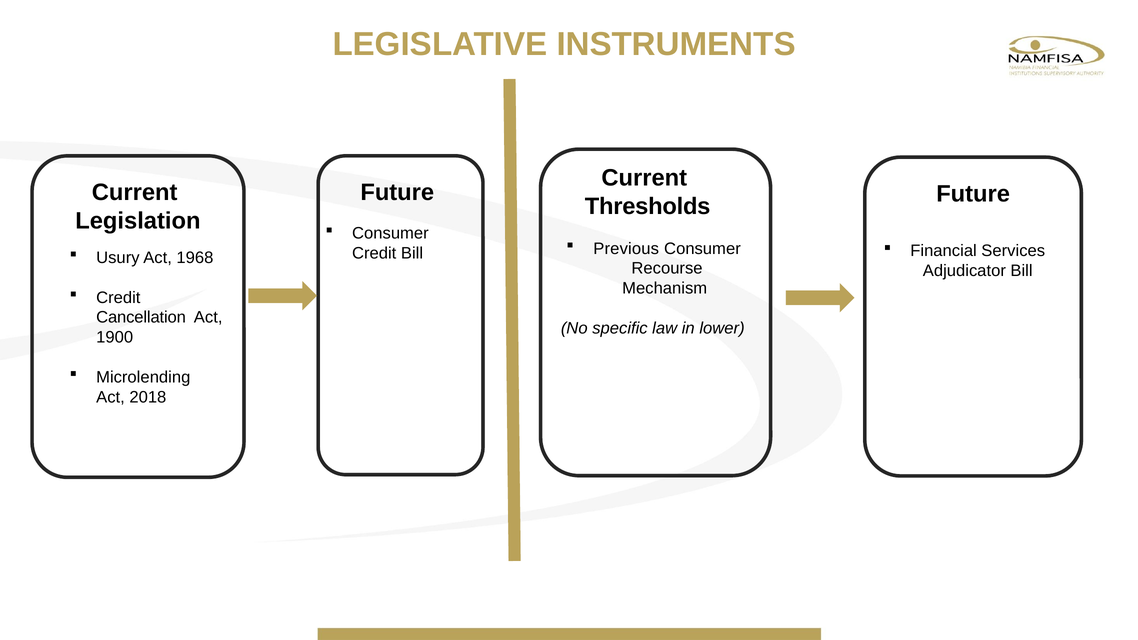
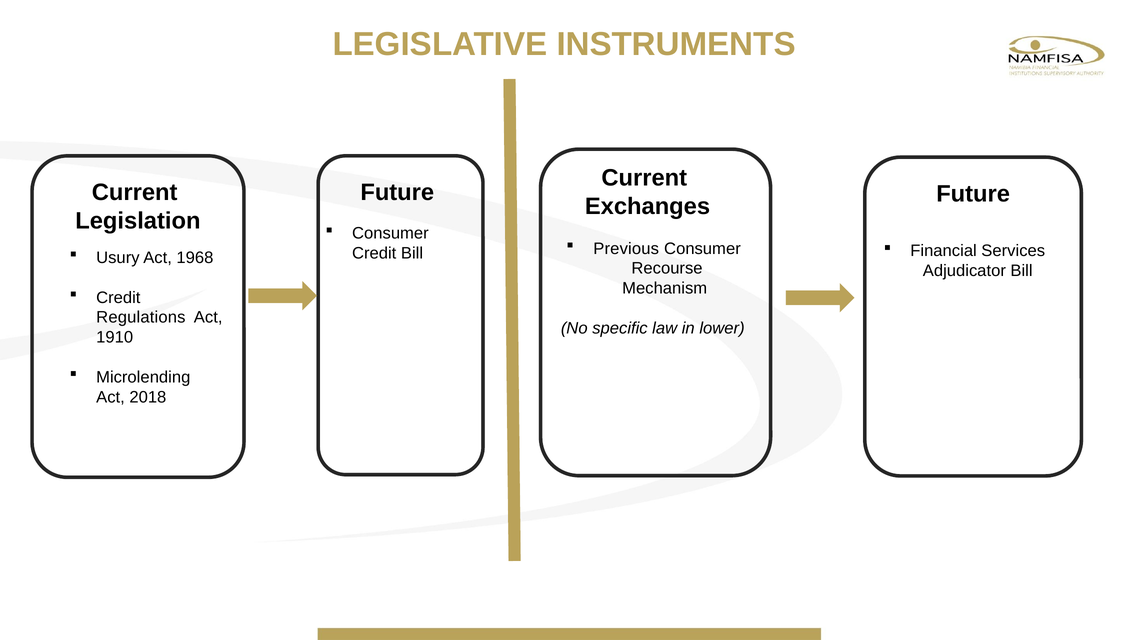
Thresholds: Thresholds -> Exchanges
Cancellation: Cancellation -> Regulations
1900: 1900 -> 1910
